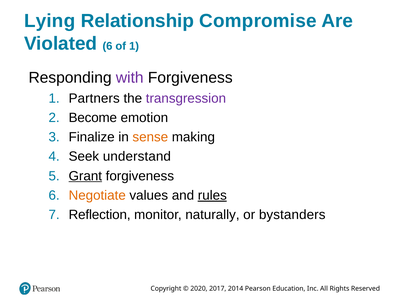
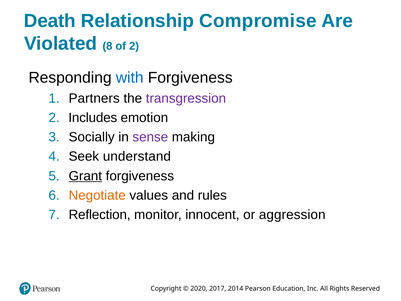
Lying: Lying -> Death
Violated 6: 6 -> 8
of 1: 1 -> 2
with colour: purple -> blue
Become: Become -> Includes
Finalize: Finalize -> Socially
sense colour: orange -> purple
rules underline: present -> none
naturally: naturally -> innocent
bystanders: bystanders -> aggression
